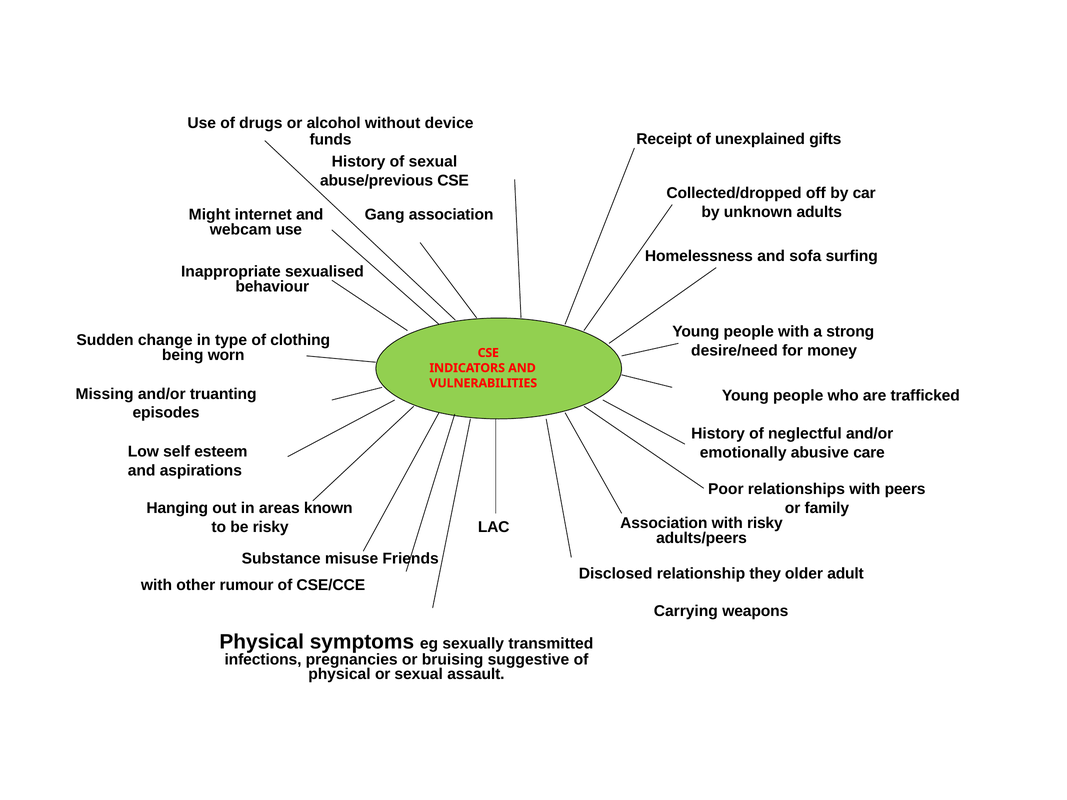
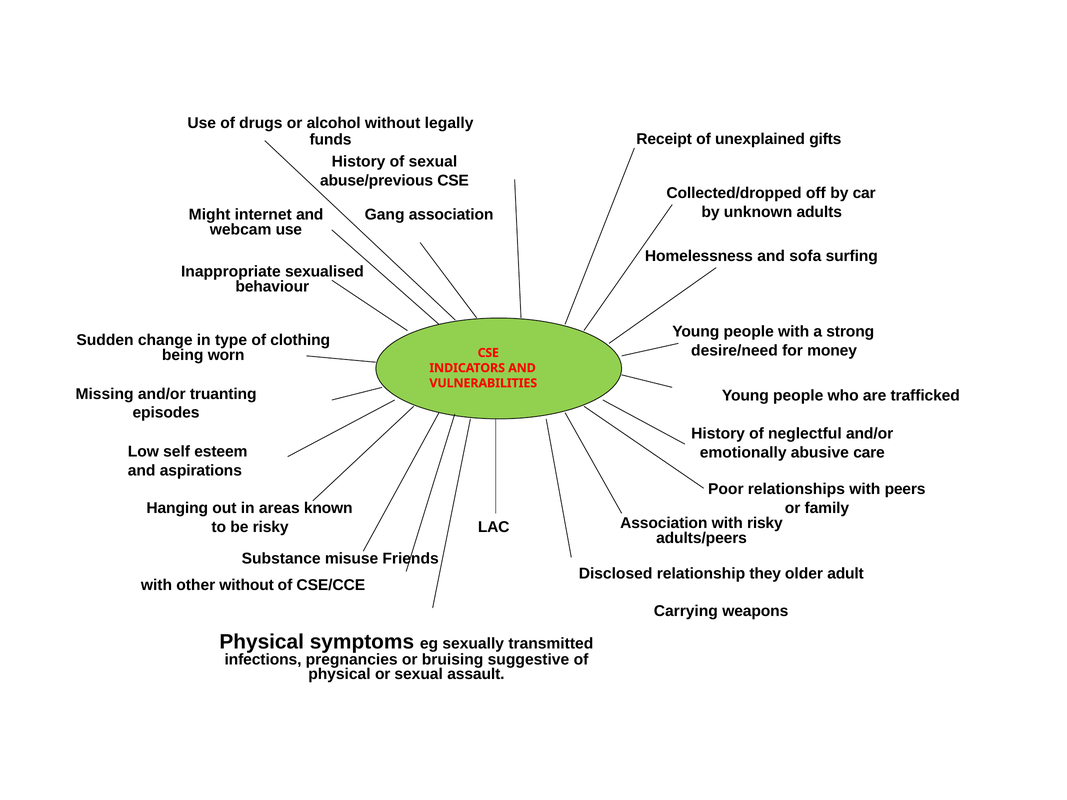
device: device -> legally
other rumour: rumour -> without
